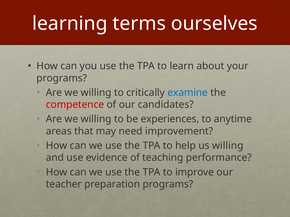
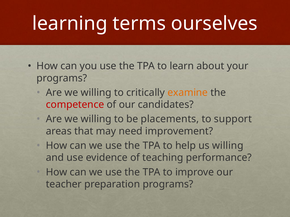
examine colour: blue -> orange
experiences: experiences -> placements
anytime: anytime -> support
